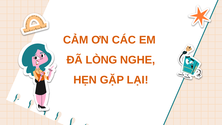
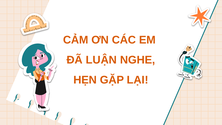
LÒNG: LÒNG -> LUẬN
